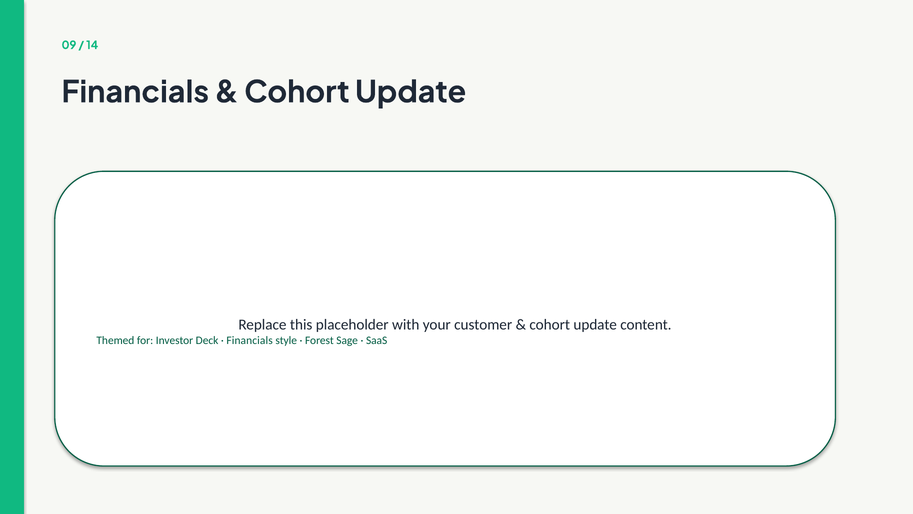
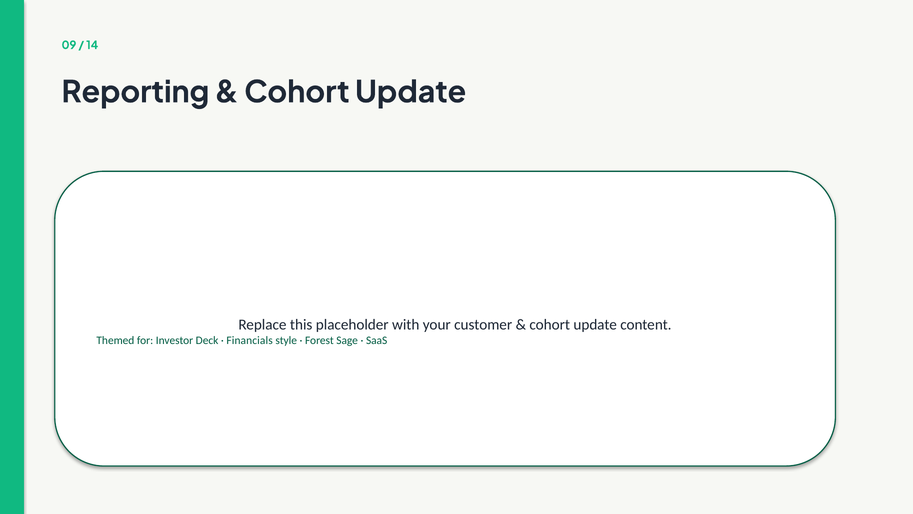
Financials at (135, 92): Financials -> Reporting
